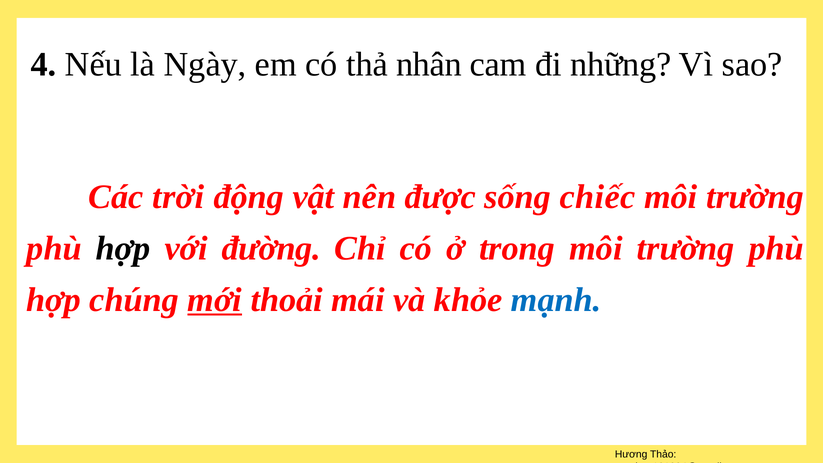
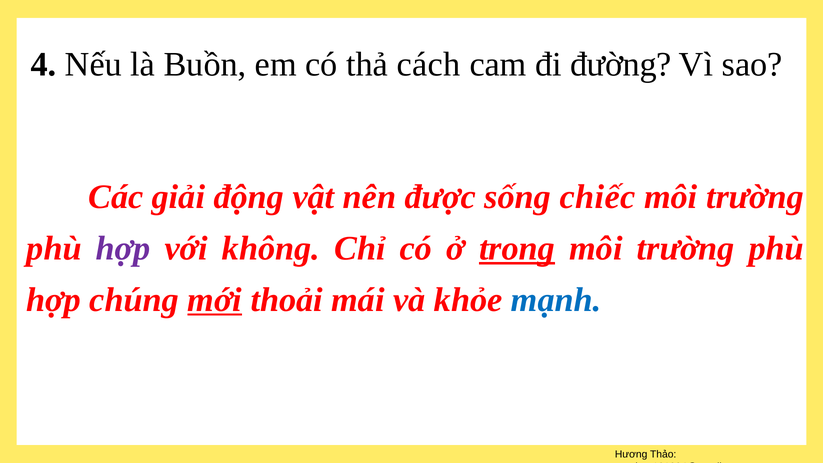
Ngày: Ngày -> Buồn
nhân: nhân -> cách
những: những -> đường
trời: trời -> giải
hợp at (123, 248) colour: black -> purple
đường: đường -> không
trong underline: none -> present
